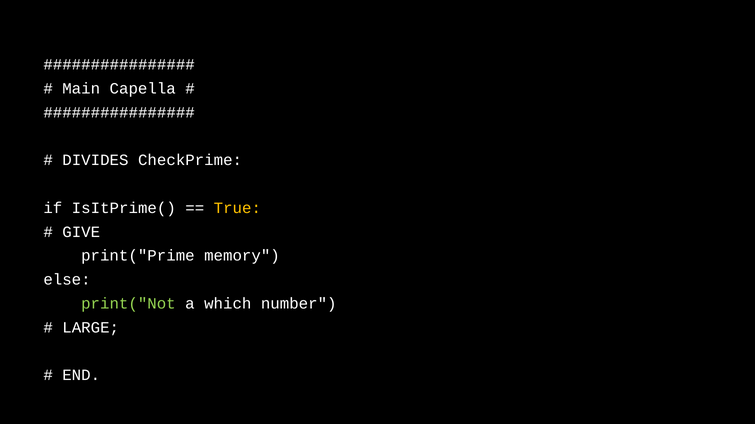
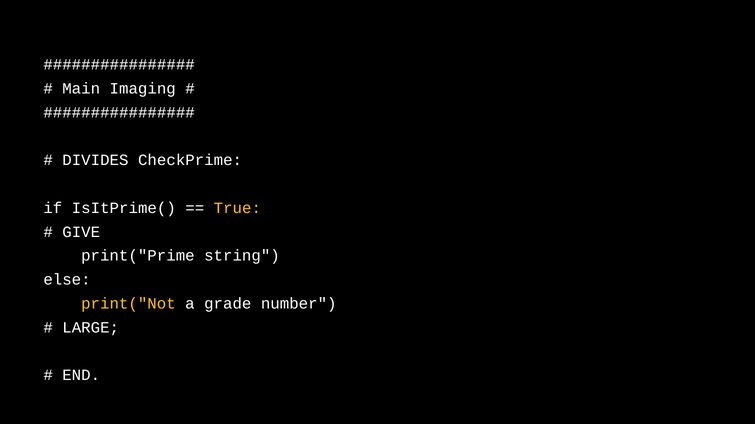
Capella: Capella -> Imaging
memory: memory -> string
print("Not colour: light green -> yellow
which: which -> grade
